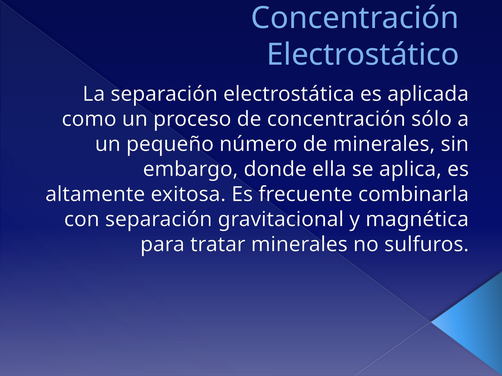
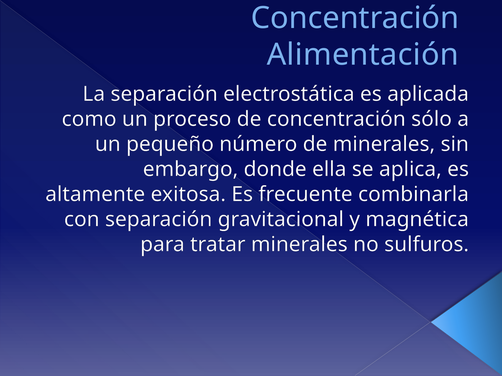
Electrostático: Electrostático -> Alimentación
